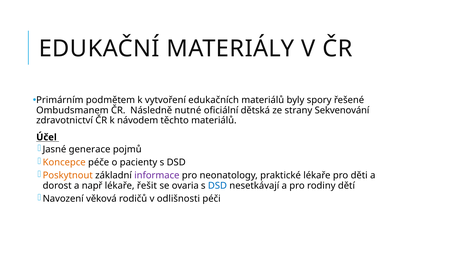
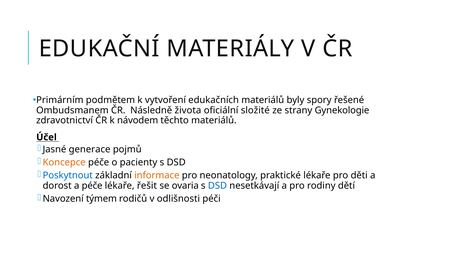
nutné: nutné -> života
dětská: dětská -> složité
Sekvenování: Sekvenování -> Gynekologie
Poskytnout colour: orange -> blue
informace colour: purple -> orange
a např: např -> péče
věková: věková -> týmem
